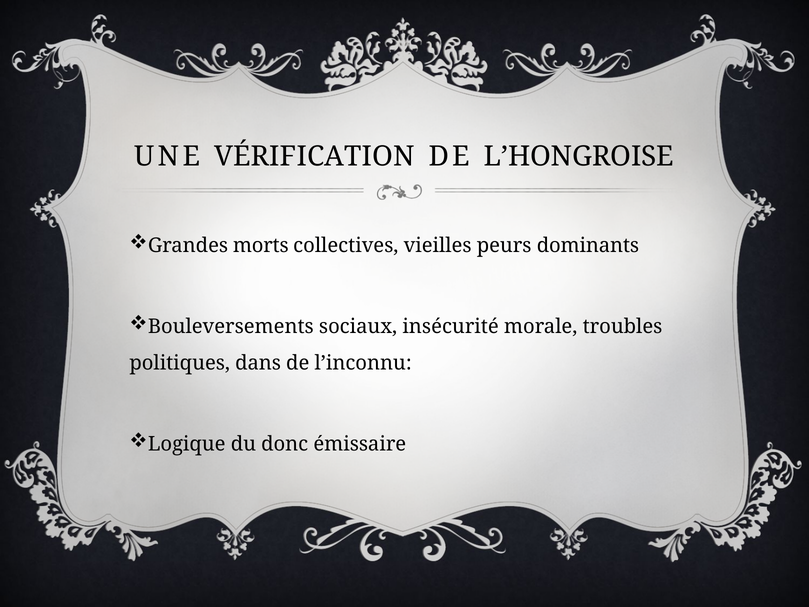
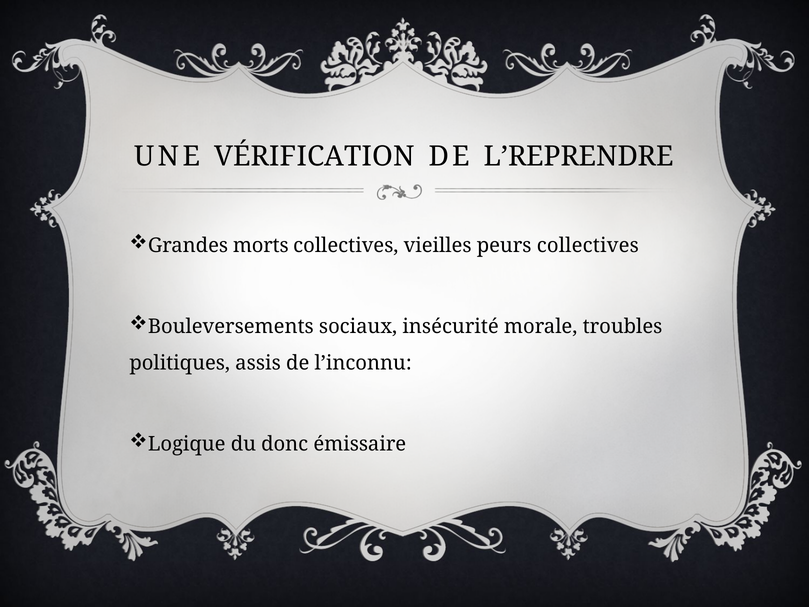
L’HONGROISE: L’HONGROISE -> L’REPRENDRE
peurs dominants: dominants -> collectives
dans: dans -> assis
